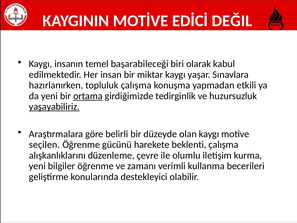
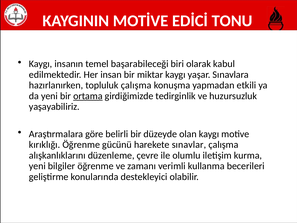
DEĞIL: DEĞIL -> TONU
yaşayabiliriz underline: present -> none
seçilen: seçilen -> kırıklığı
beklenti: beklenti -> sınavlar
